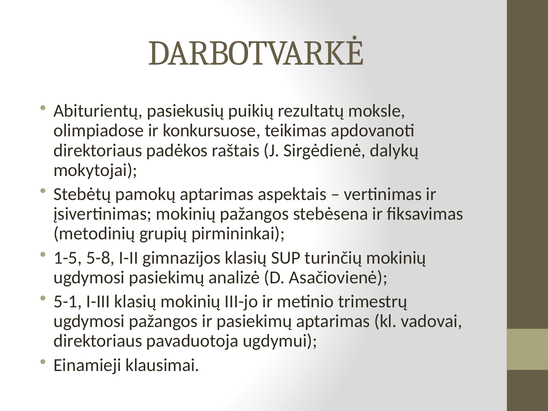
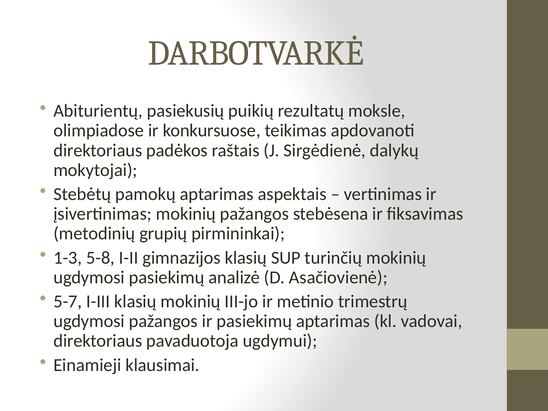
1-5: 1-5 -> 1-3
5-1: 5-1 -> 5-7
